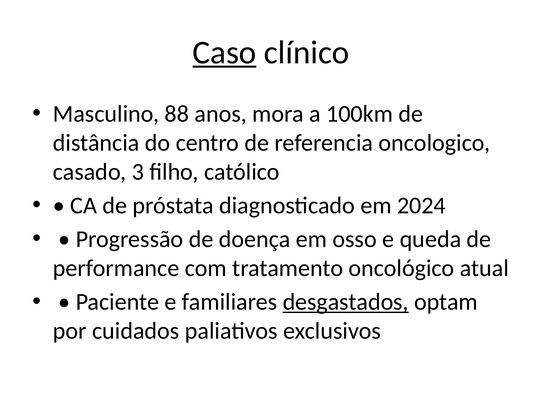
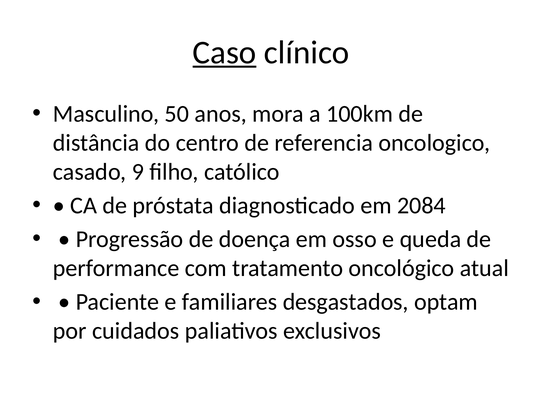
88: 88 -> 50
3: 3 -> 9
2024: 2024 -> 2084
desgastados underline: present -> none
